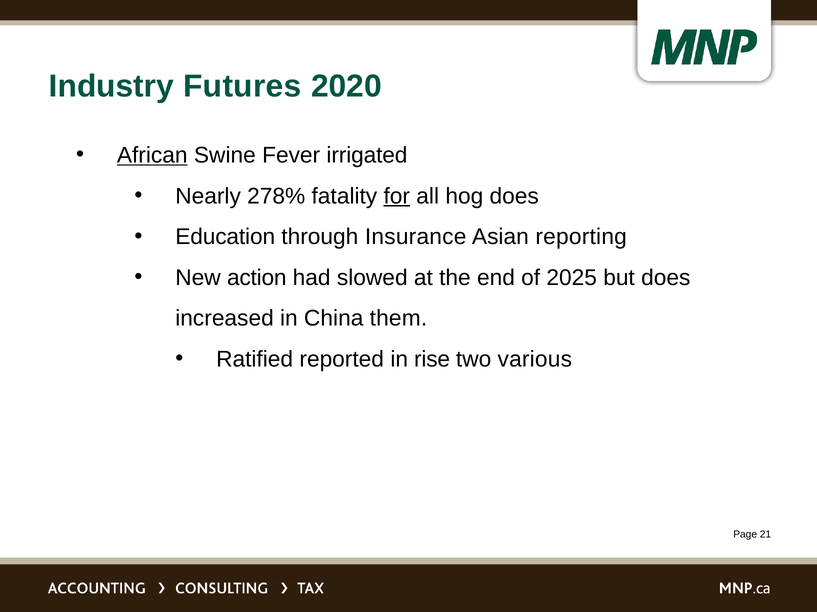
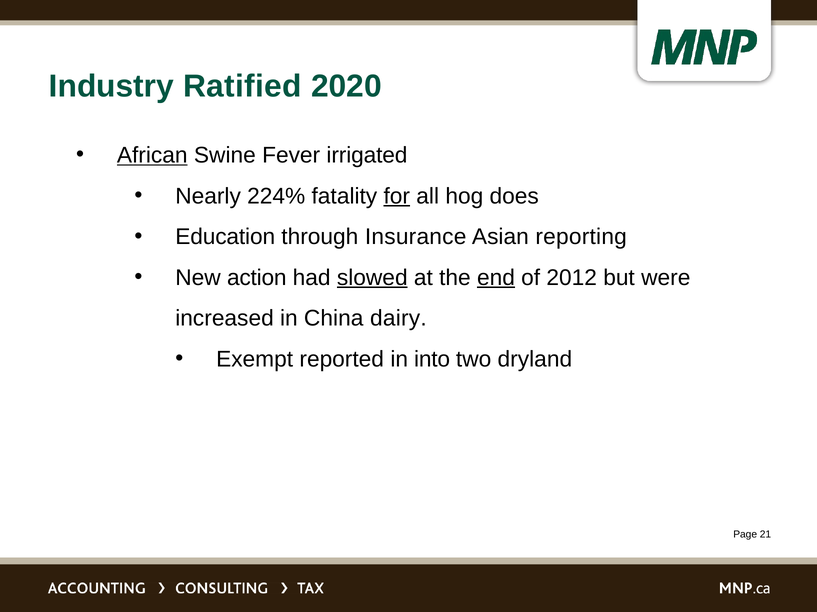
Futures: Futures -> Ratified
278%: 278% -> 224%
slowed underline: none -> present
end underline: none -> present
2025: 2025 -> 2012
but does: does -> were
them: them -> dairy
Ratified: Ratified -> Exempt
rise: rise -> into
various: various -> dryland
